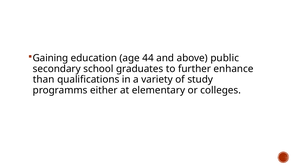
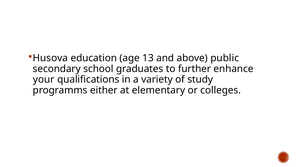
Gaining: Gaining -> Husova
44: 44 -> 13
than: than -> your
